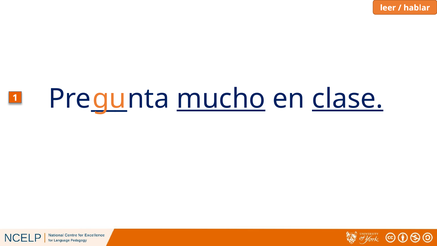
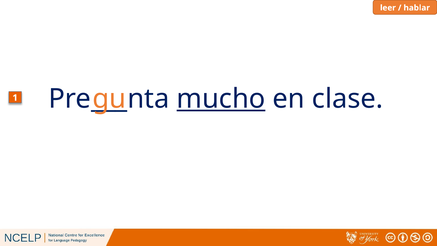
clase underline: present -> none
